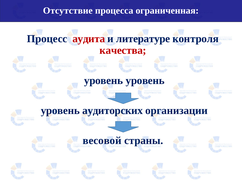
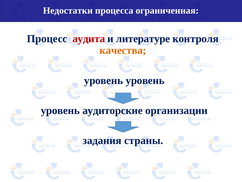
Отсутствие: Отсутствие -> Недостатки
качества colour: red -> orange
аудиторских: аудиторских -> аудиторские
весовой: весовой -> задания
